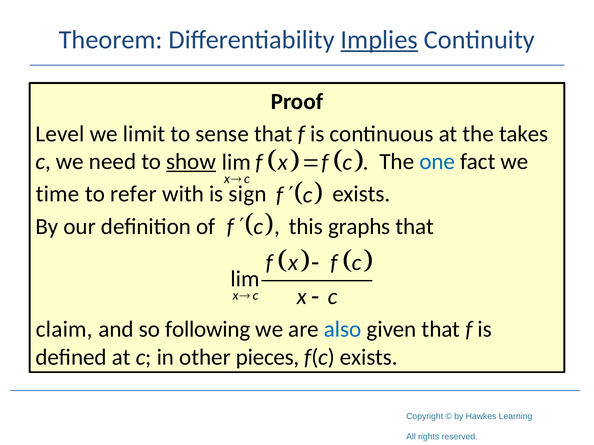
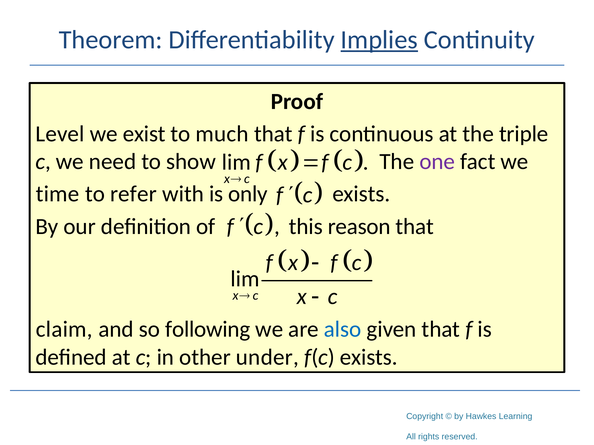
limit: limit -> exist
sense: sense -> much
takes: takes -> triple
show underline: present -> none
one colour: blue -> purple
sign: sign -> only
graphs: graphs -> reason
pieces: pieces -> under
